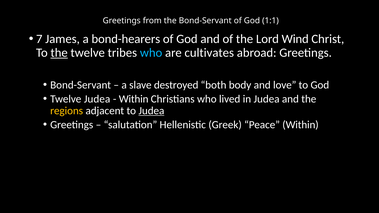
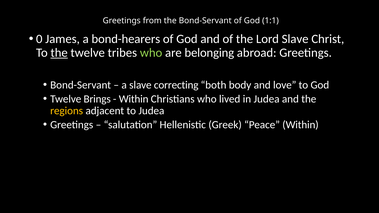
7: 7 -> 0
Lord Wind: Wind -> Slave
who at (151, 53) colour: light blue -> light green
cultivates: cultivates -> belonging
destroyed: destroyed -> correcting
Twelve Judea: Judea -> Brings
Judea at (151, 111) underline: present -> none
